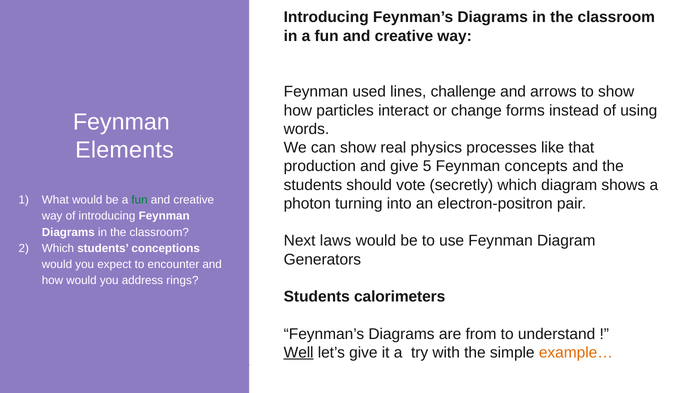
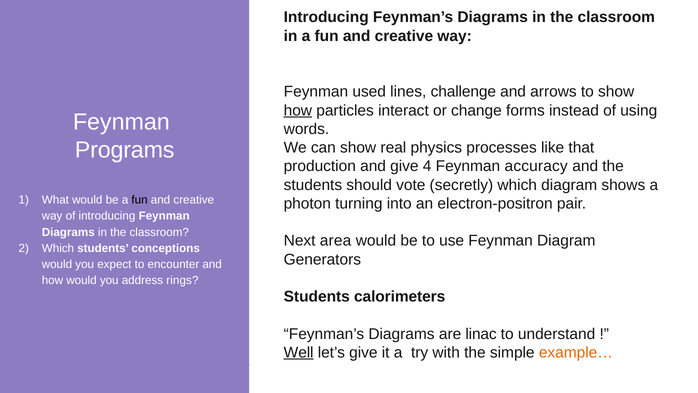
how at (298, 110) underline: none -> present
Elements: Elements -> Programs
5: 5 -> 4
concepts: concepts -> accuracy
fun at (140, 200) colour: green -> black
laws: laws -> area
from: from -> linac
